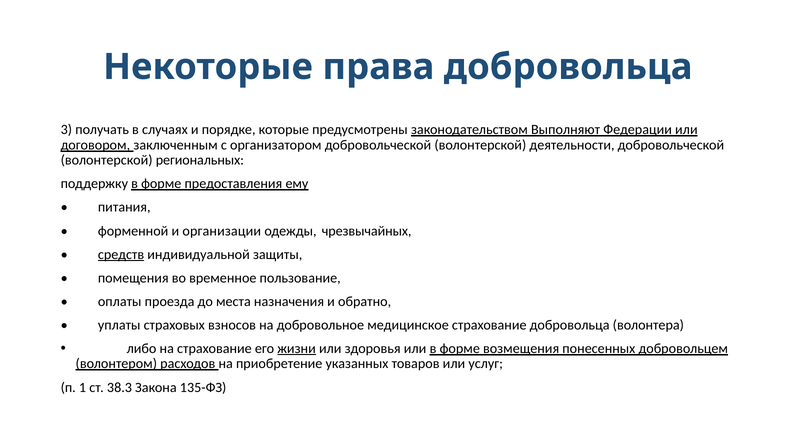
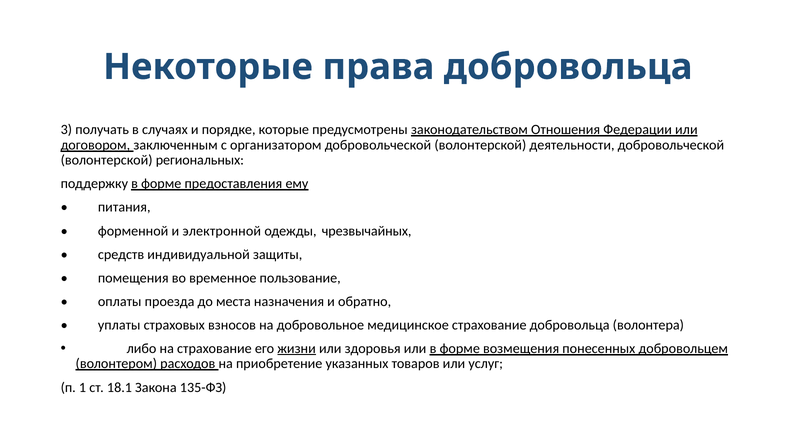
Выполняют: Выполняют -> Отношения
организации: организации -> электронной
средств underline: present -> none
38.3: 38.3 -> 18.1
